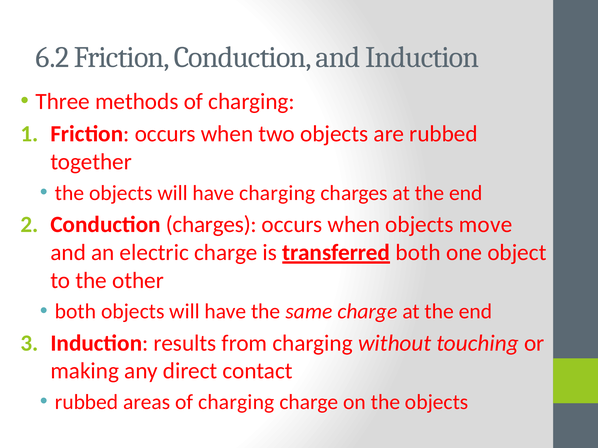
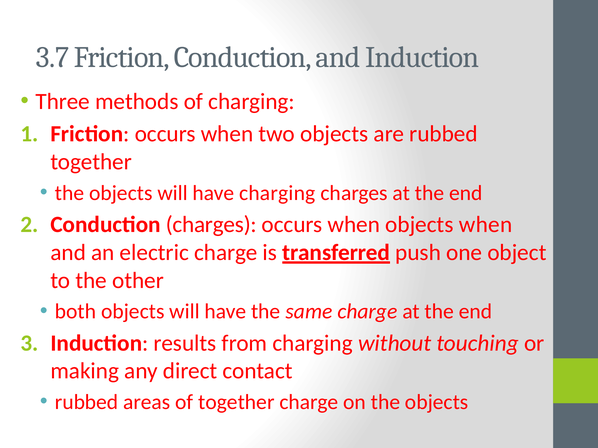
6.2: 6.2 -> 3.7
objects move: move -> when
transferred both: both -> push
areas of charging: charging -> together
